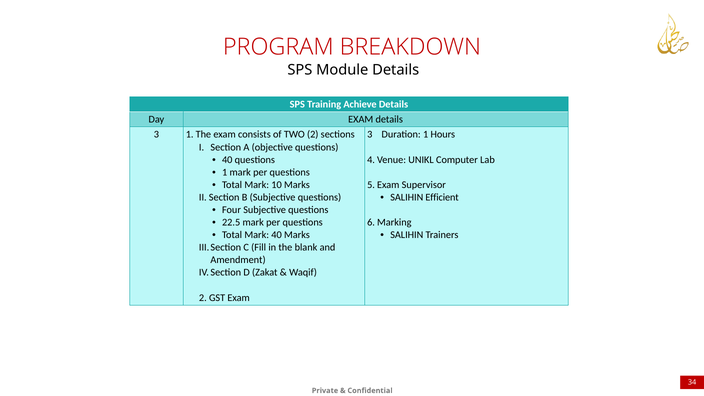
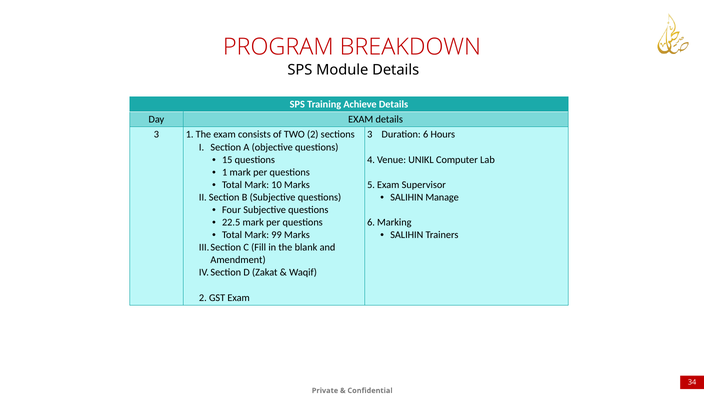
Duration 1: 1 -> 6
40 at (227, 160): 40 -> 15
Efficient: Efficient -> Manage
Mark 40: 40 -> 99
